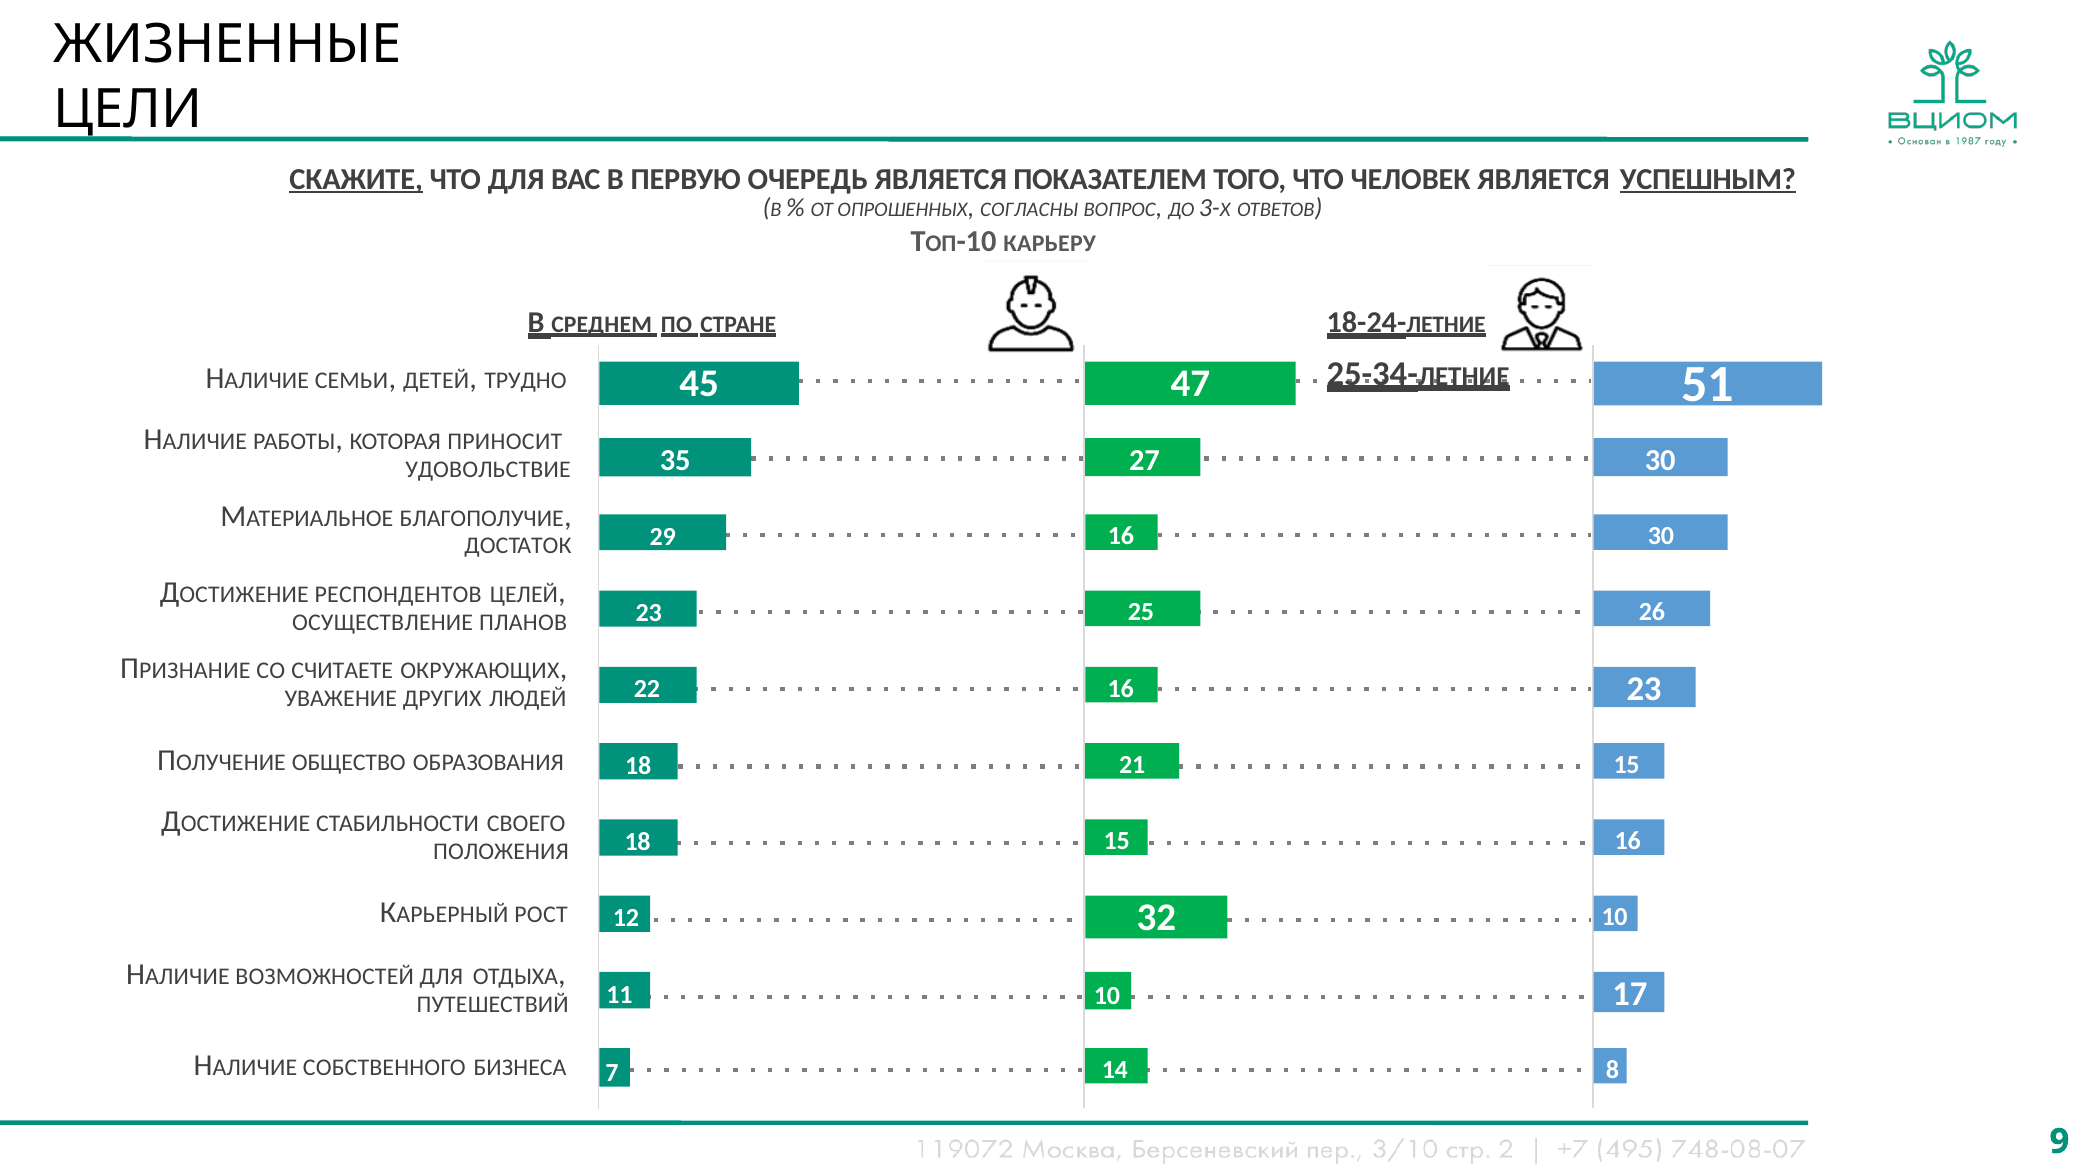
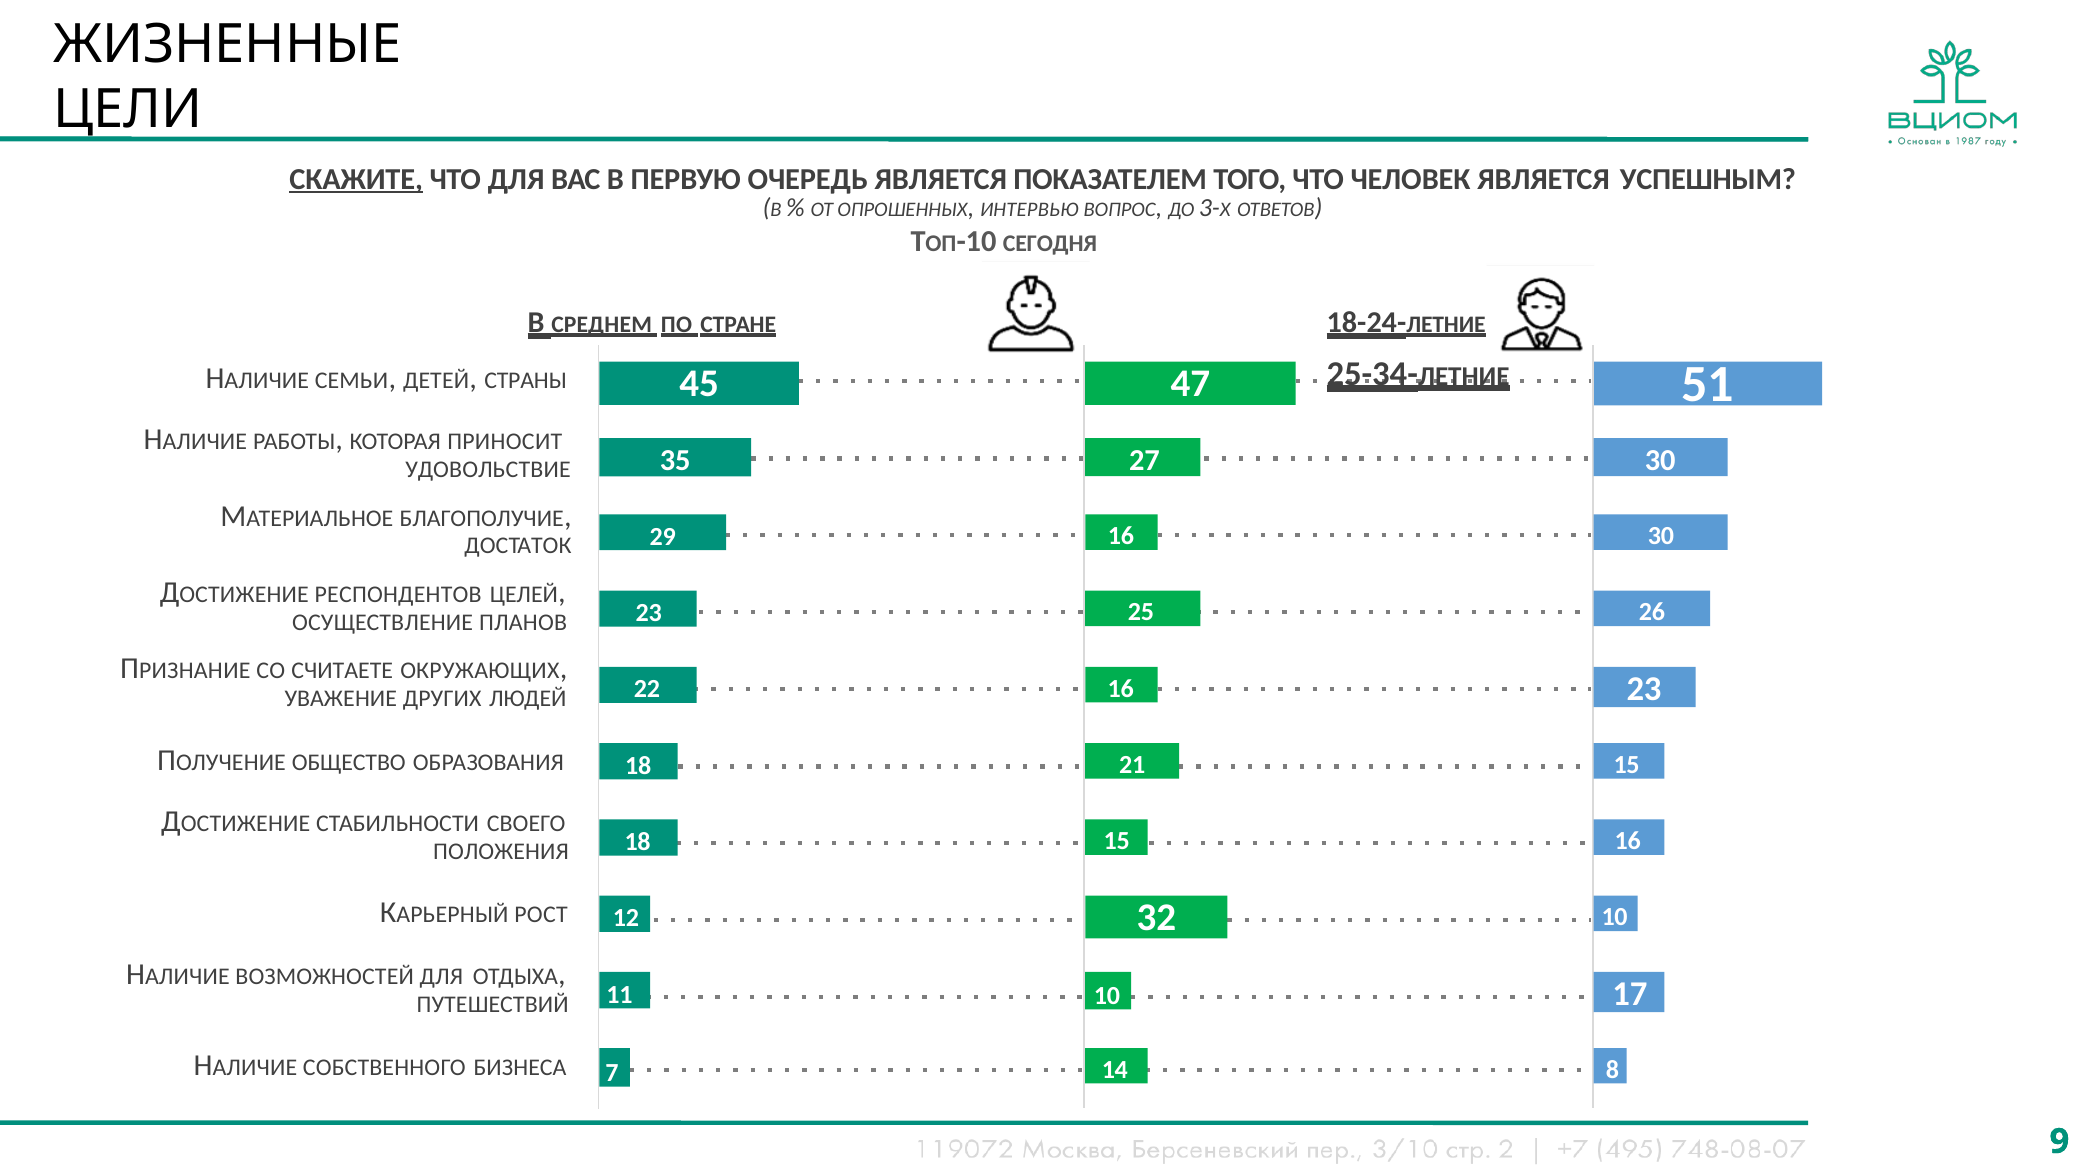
УСПЕШНЫМ underline: present -> none
СОГЛАСНЫ: СОГЛАСНЫ -> ИНТЕРВЬЮ
КАРЬЕРУ: КАРЬЕРУ -> СЕГОДНЯ
ТРУДНО: ТРУДНО -> СТРАНЫ
